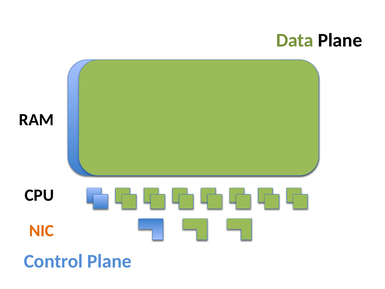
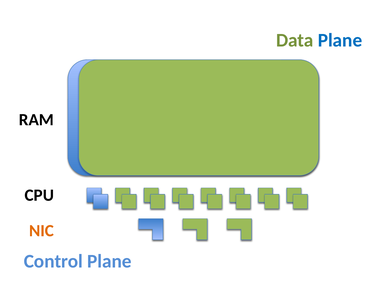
Plane at (340, 40) colour: black -> blue
